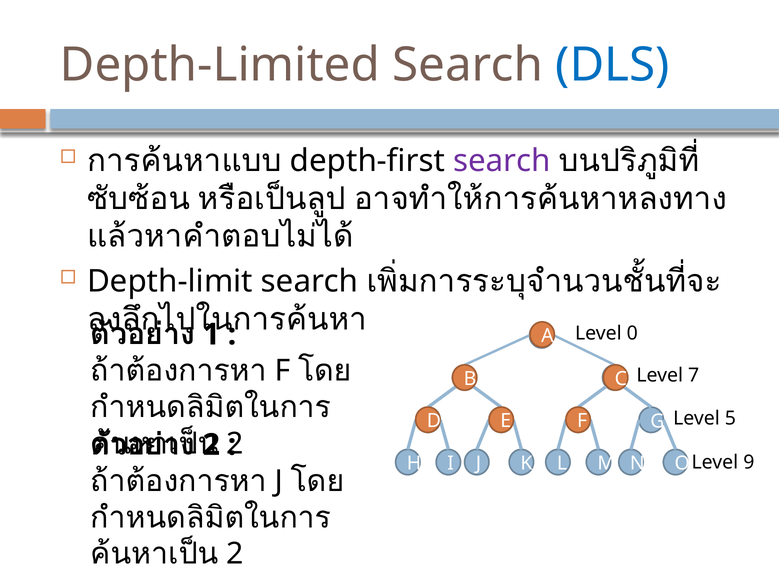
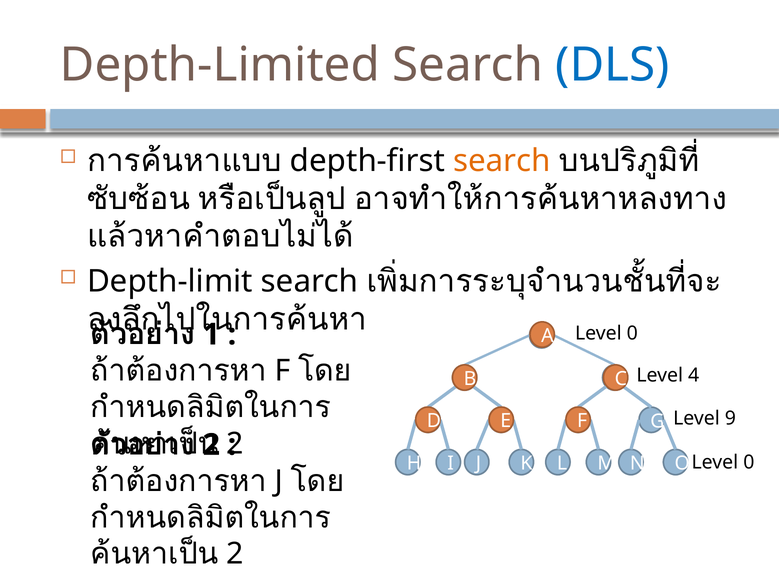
search at (502, 161) colour: purple -> orange
7: 7 -> 4
5: 5 -> 9
9 at (749, 462): 9 -> 0
